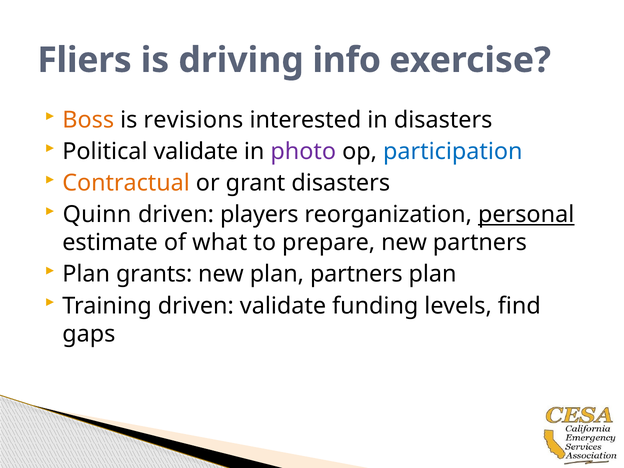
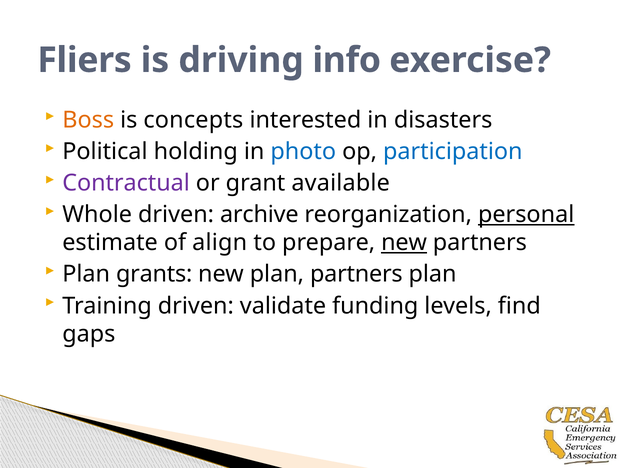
revisions: revisions -> concepts
Political validate: validate -> holding
photo colour: purple -> blue
Contractual colour: orange -> purple
grant disasters: disasters -> available
Quinn: Quinn -> Whole
players: players -> archive
what: what -> align
new at (404, 243) underline: none -> present
